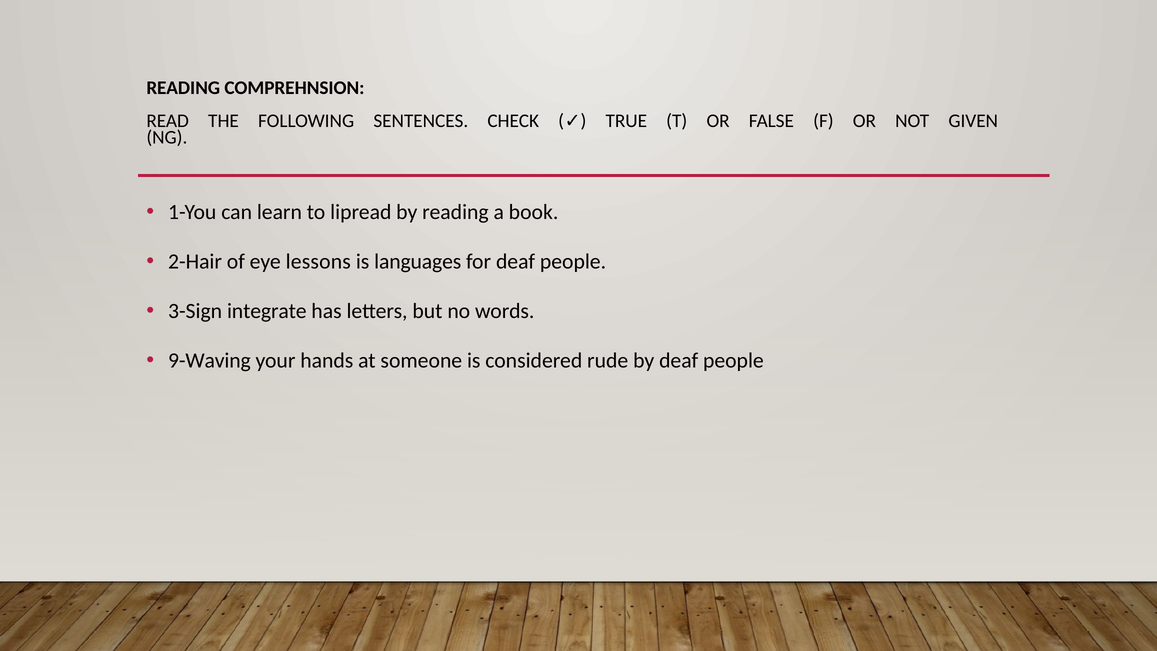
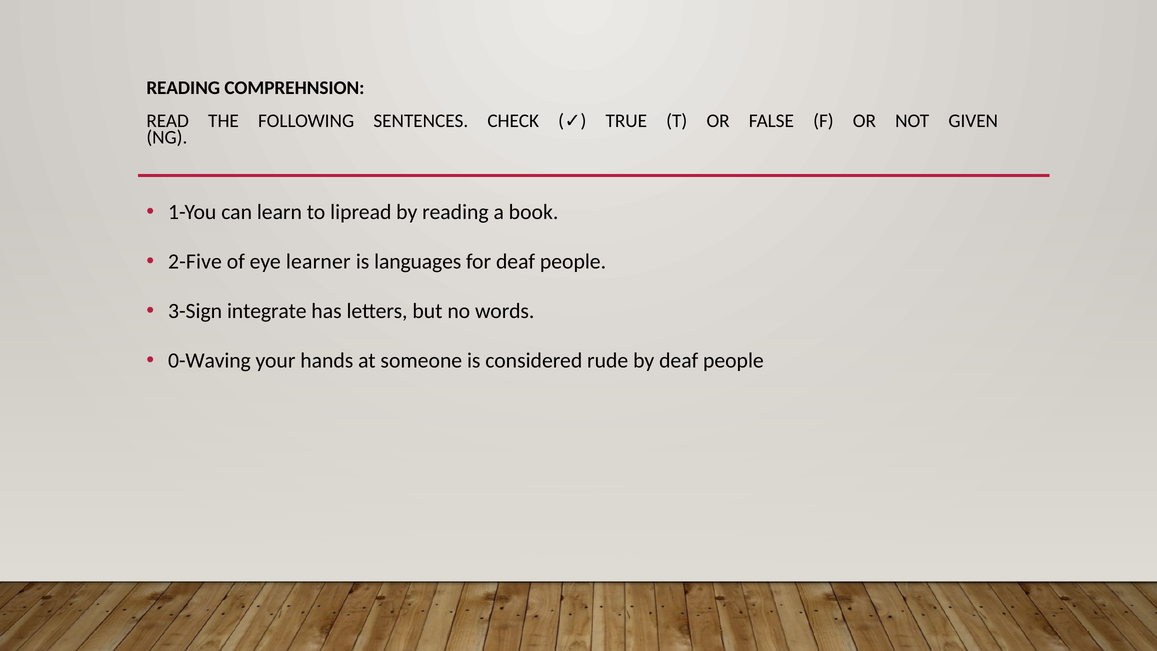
2-Hair: 2-Hair -> 2-Five
lessons: lessons -> learner
9-Waving: 9-Waving -> 0-Waving
